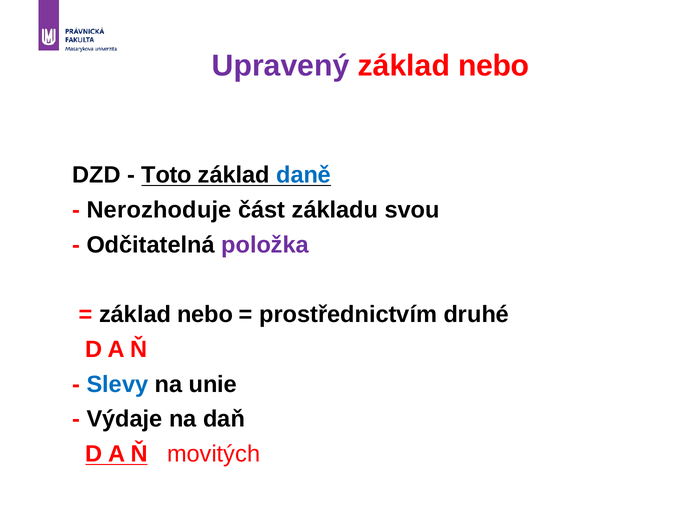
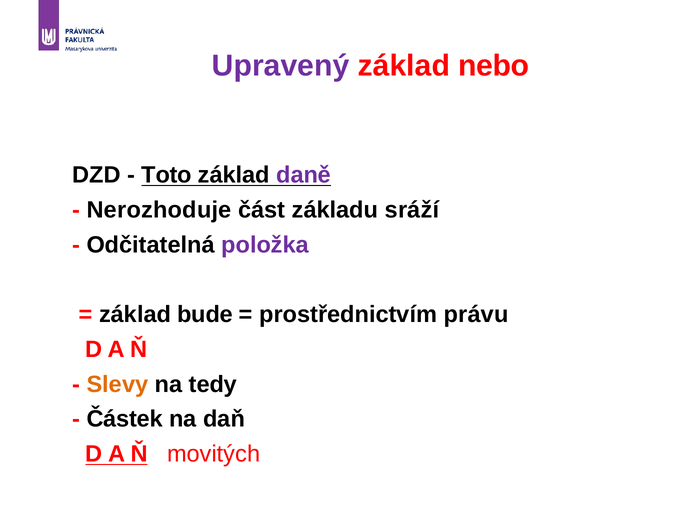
daně colour: blue -> purple
svou: svou -> sráží
nebo at (205, 315): nebo -> bude
druhé: druhé -> právu
Slevy colour: blue -> orange
unie: unie -> tedy
Výdaje: Výdaje -> Částek
